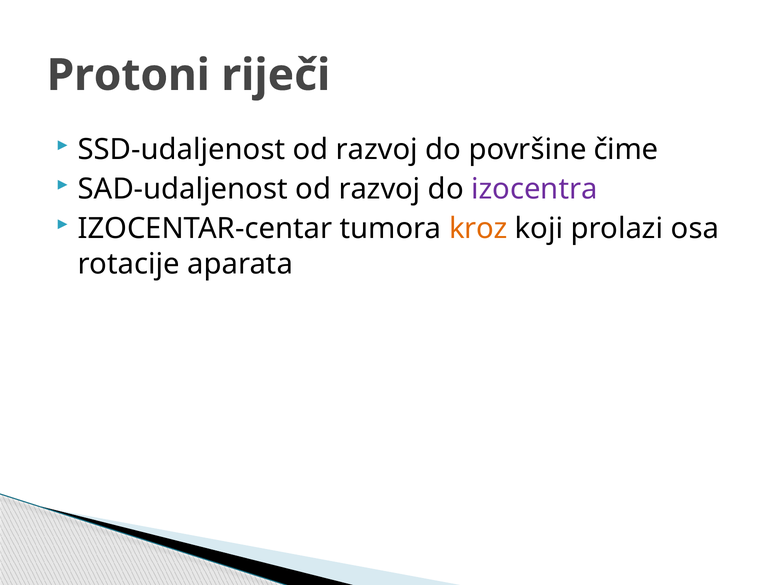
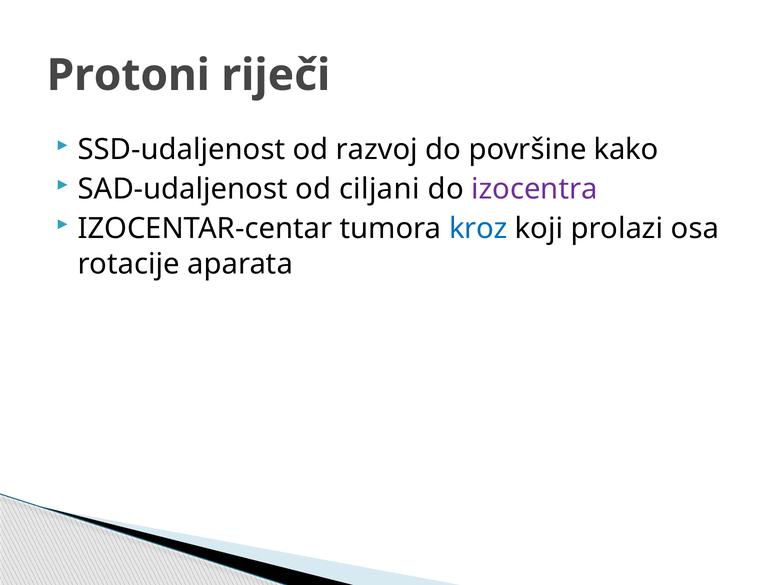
čime: čime -> kako
SAD-udaljenost od razvoj: razvoj -> ciljani
kroz colour: orange -> blue
